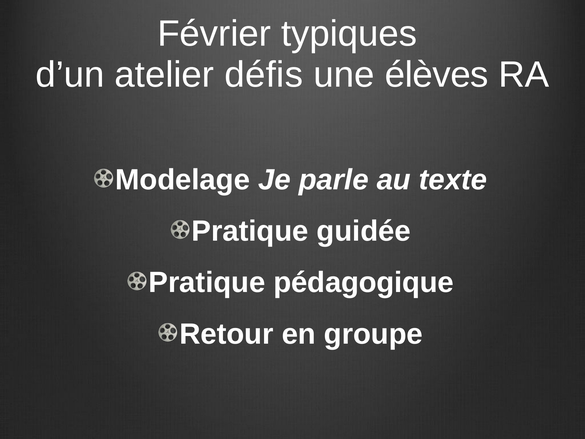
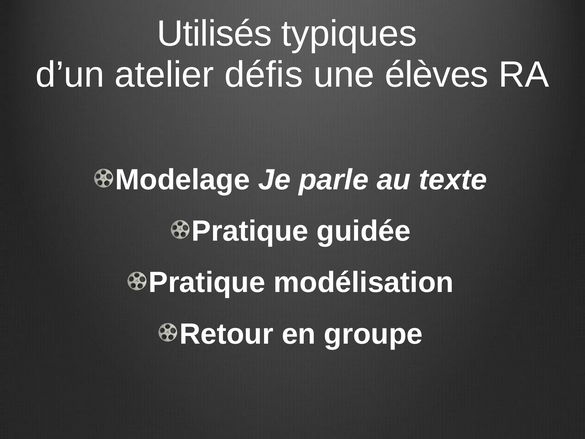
Février: Février -> Utilisés
pédagogique: pédagogique -> modélisation
